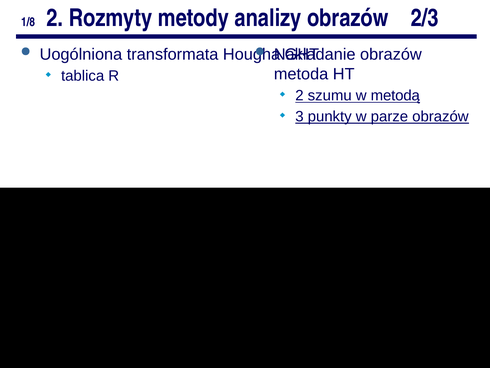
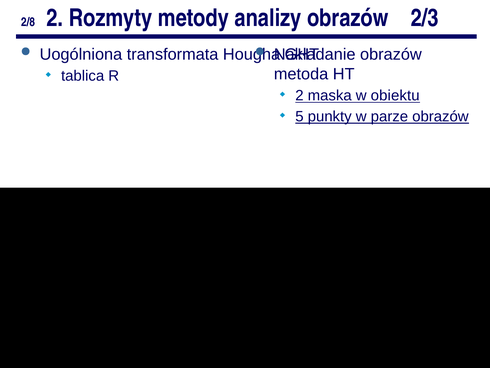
1/8: 1/8 -> 2/8
szumu: szumu -> maska
metodą: metodą -> obiektu
3: 3 -> 5
